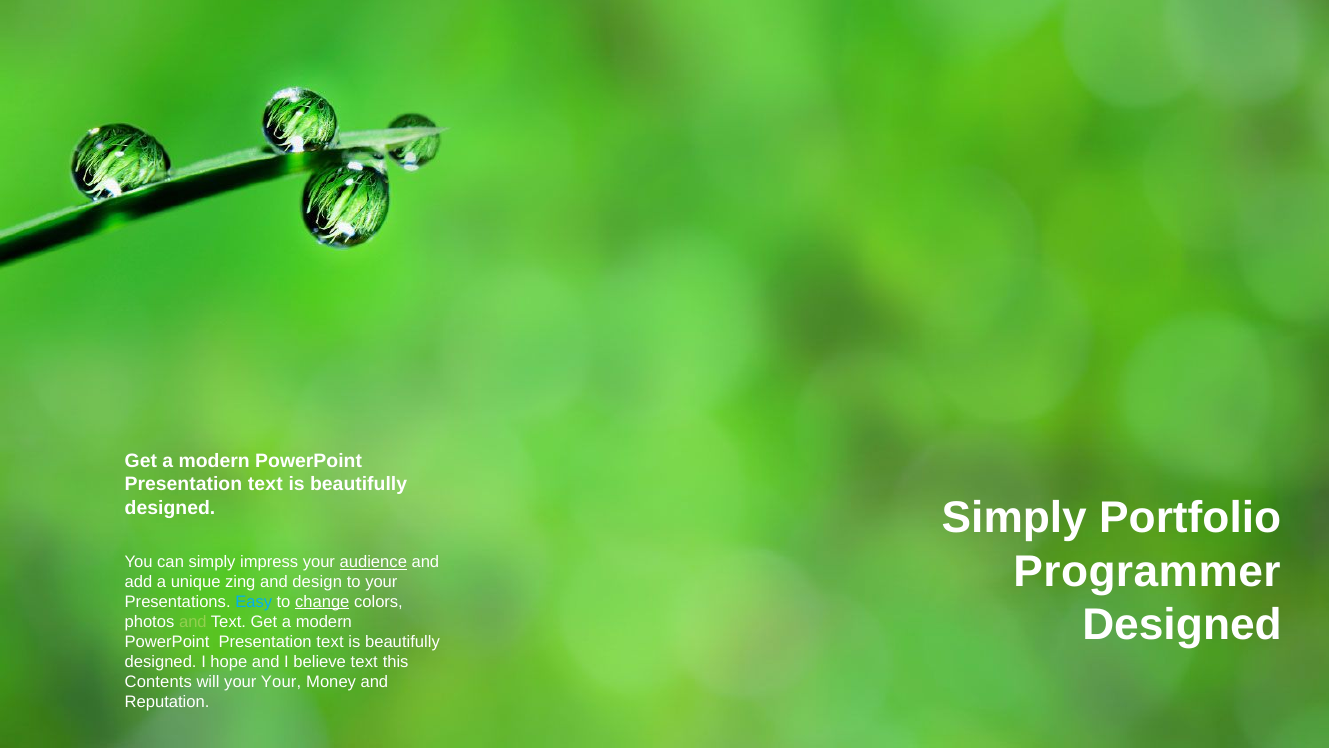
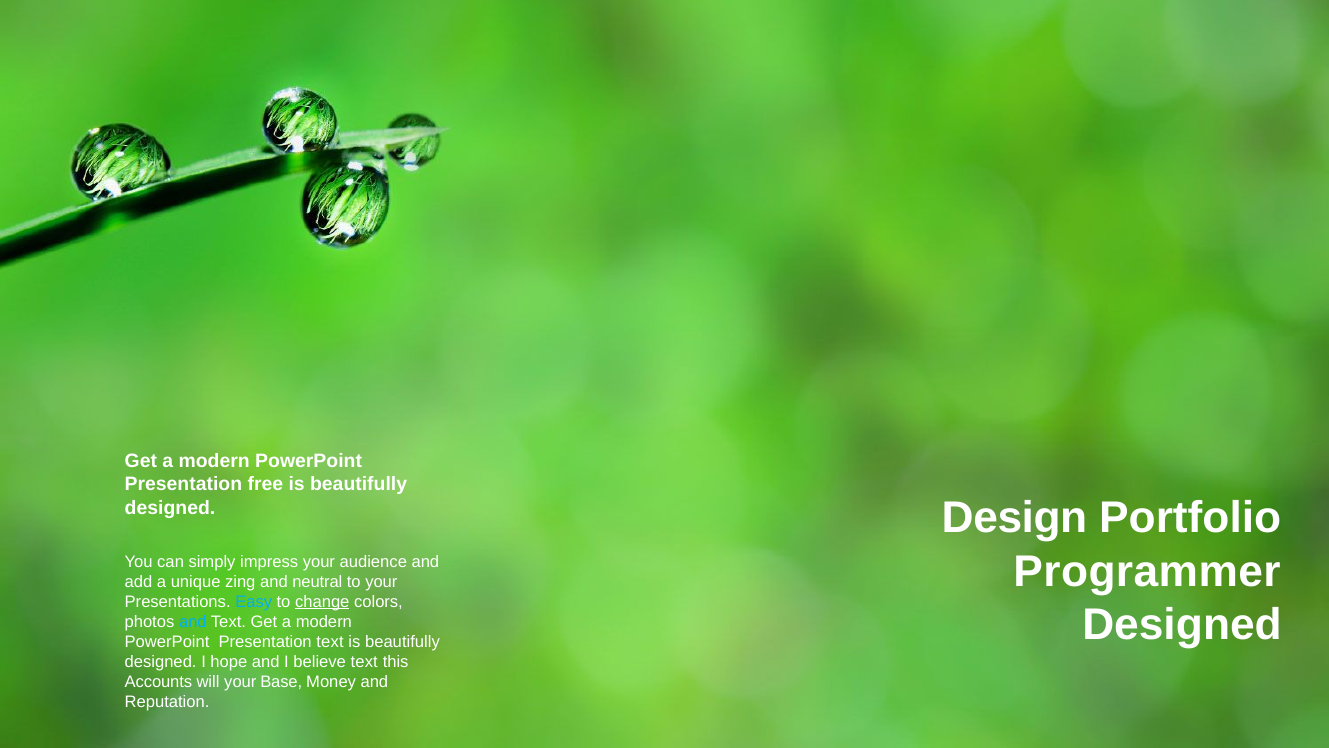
text at (265, 484): text -> free
Simply at (1014, 518): Simply -> Design
audience underline: present -> none
design: design -> neutral
and at (193, 621) colour: light green -> light blue
Contents: Contents -> Accounts
your Your: Your -> Base
